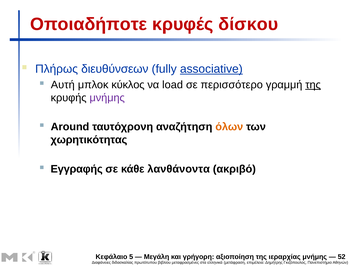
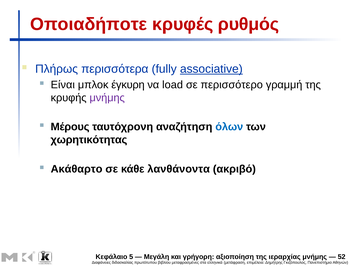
δίσκου: δίσκου -> ρυθμός
διευθύνσεων: διευθύνσεων -> περισσότερα
Αυτή: Αυτή -> Είναι
κύκλος: κύκλος -> έγκυρη
της at (313, 85) underline: present -> none
Around: Around -> Μέρους
όλων colour: orange -> blue
Εγγραφής: Εγγραφής -> Ακάθαρτο
